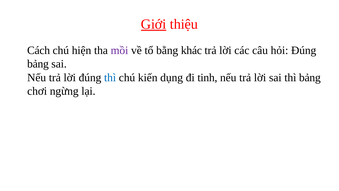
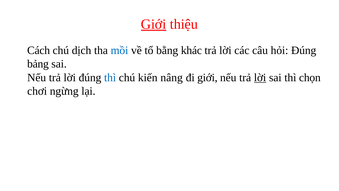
hiện: hiện -> dịch
mồi colour: purple -> blue
dụng: dụng -> nâng
đi tinh: tinh -> giới
lời at (260, 77) underline: none -> present
thì bảng: bảng -> chọn
